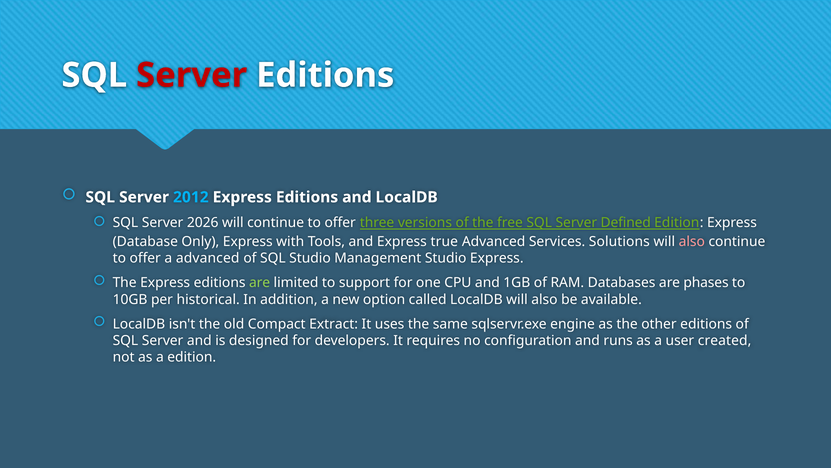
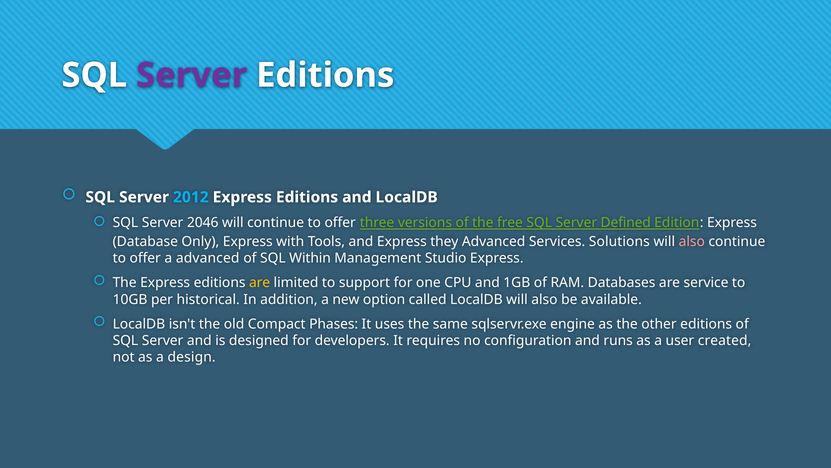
Server at (192, 75) colour: red -> purple
2026: 2026 -> 2046
true: true -> they
SQL Studio: Studio -> Within
are at (260, 282) colour: light green -> yellow
phases: phases -> service
Extract: Extract -> Phases
a edition: edition -> design
